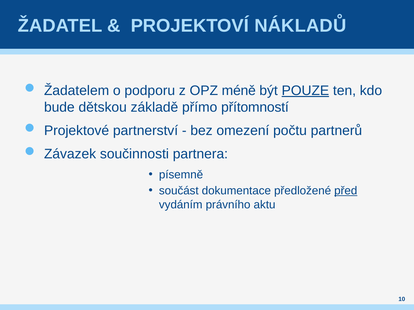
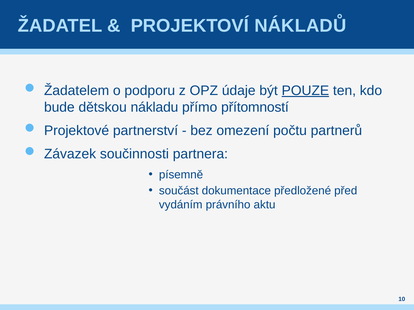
méně: méně -> údaje
základě: základě -> nákladu
před underline: present -> none
